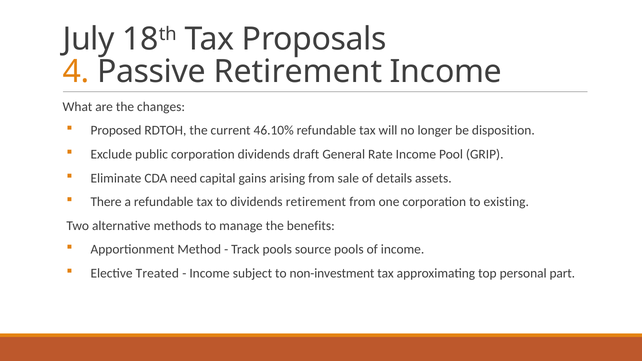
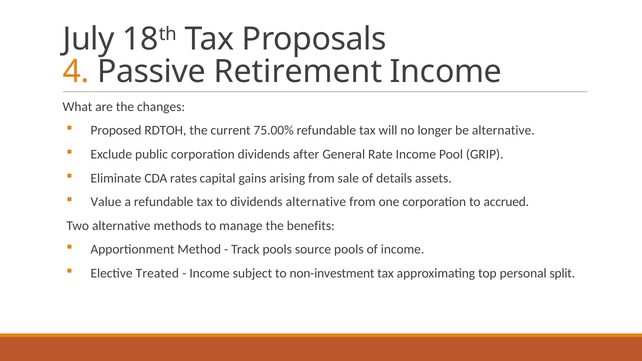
46.10%: 46.10% -> 75.00%
be disposition: disposition -> alternative
draft: draft -> after
need: need -> rates
There: There -> Value
dividends retirement: retirement -> alternative
existing: existing -> accrued
part: part -> split
